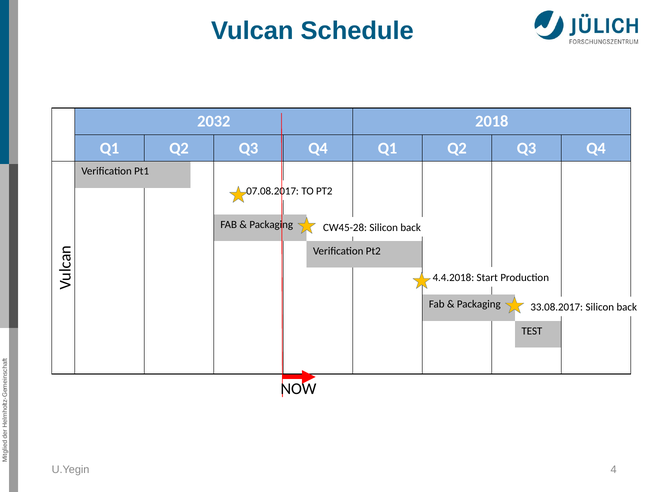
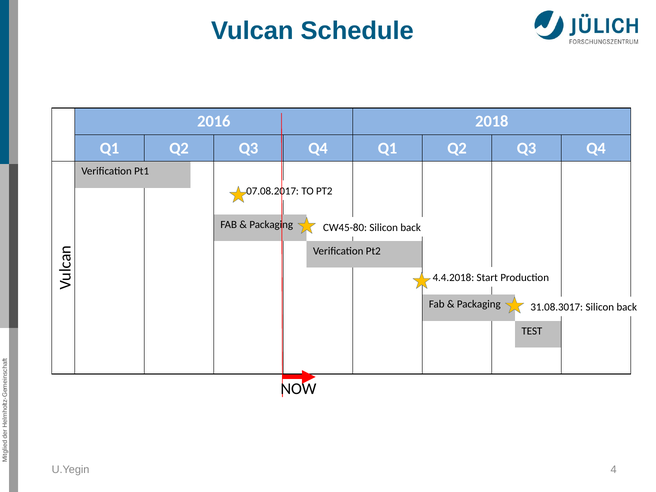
2032: 2032 -> 2016
CW45-28: CW45-28 -> CW45-80
33.08.2017: 33.08.2017 -> 31.08.3017
